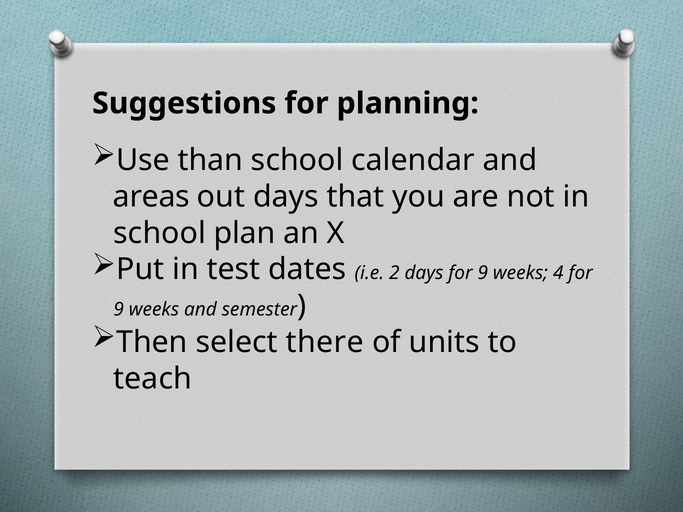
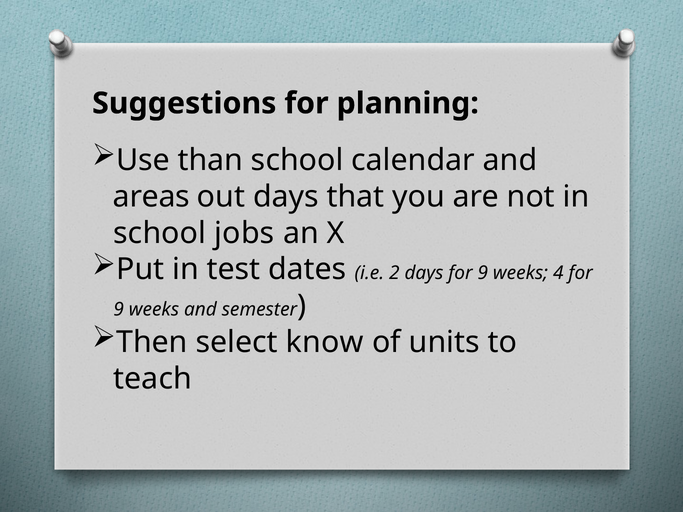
plan: plan -> jobs
there: there -> know
